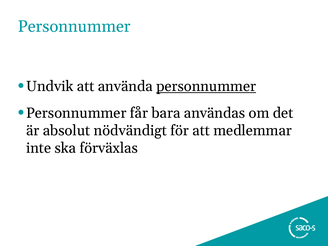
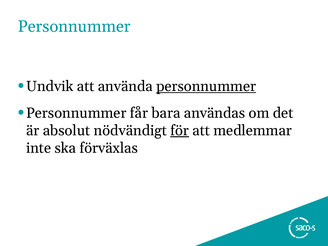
för underline: none -> present
